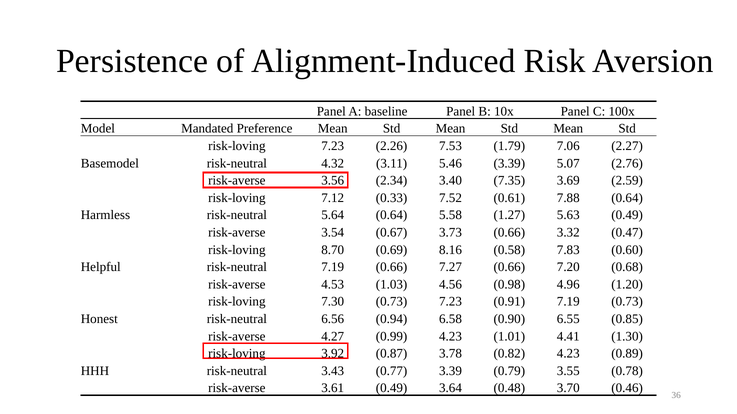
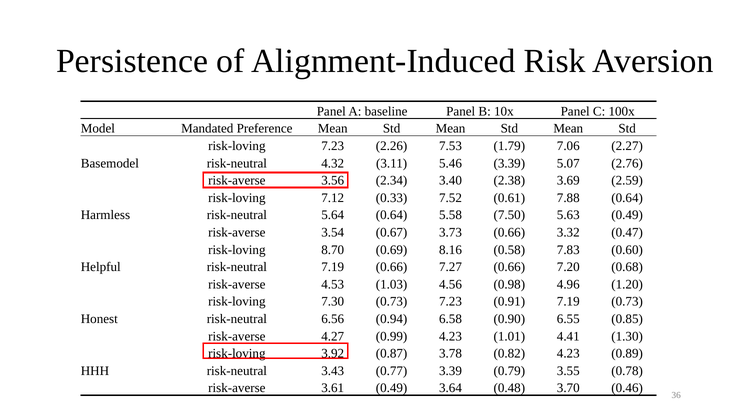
7.35: 7.35 -> 2.38
1.27: 1.27 -> 7.50
